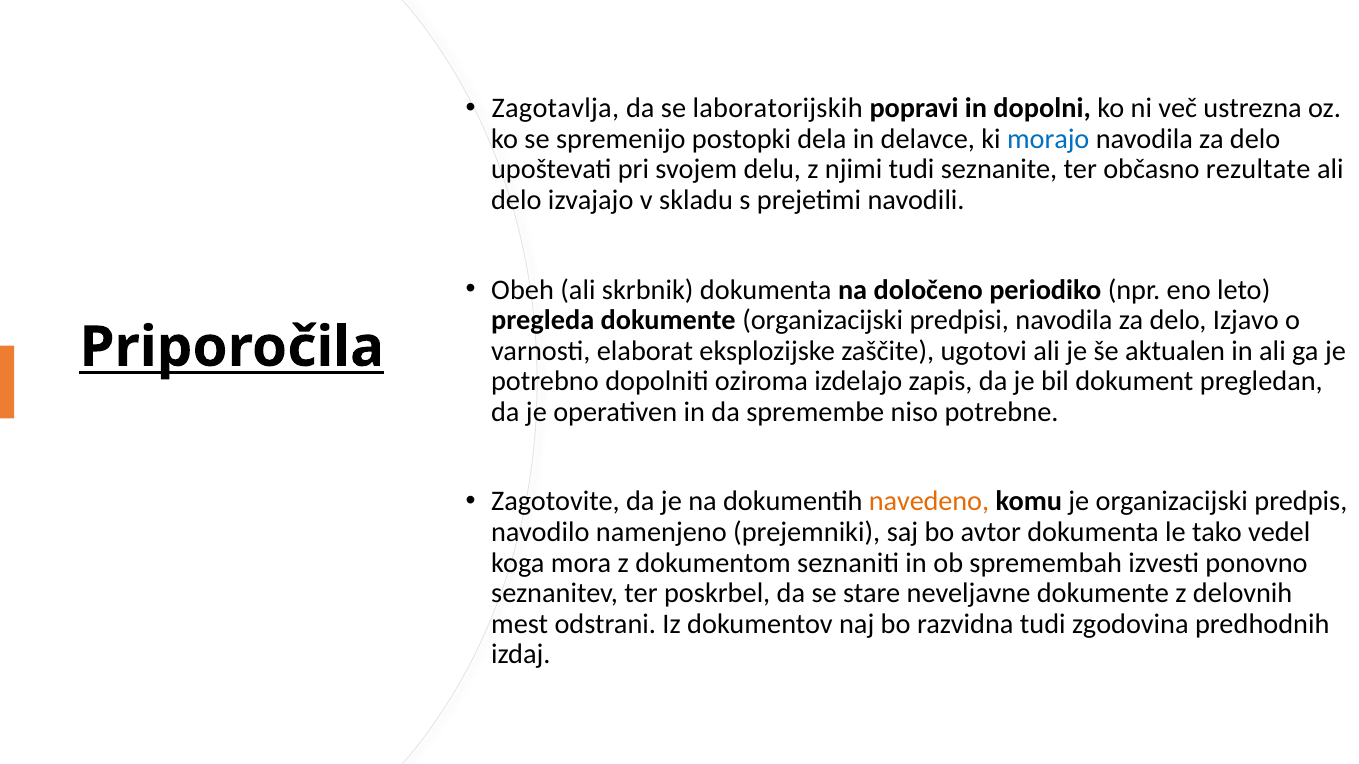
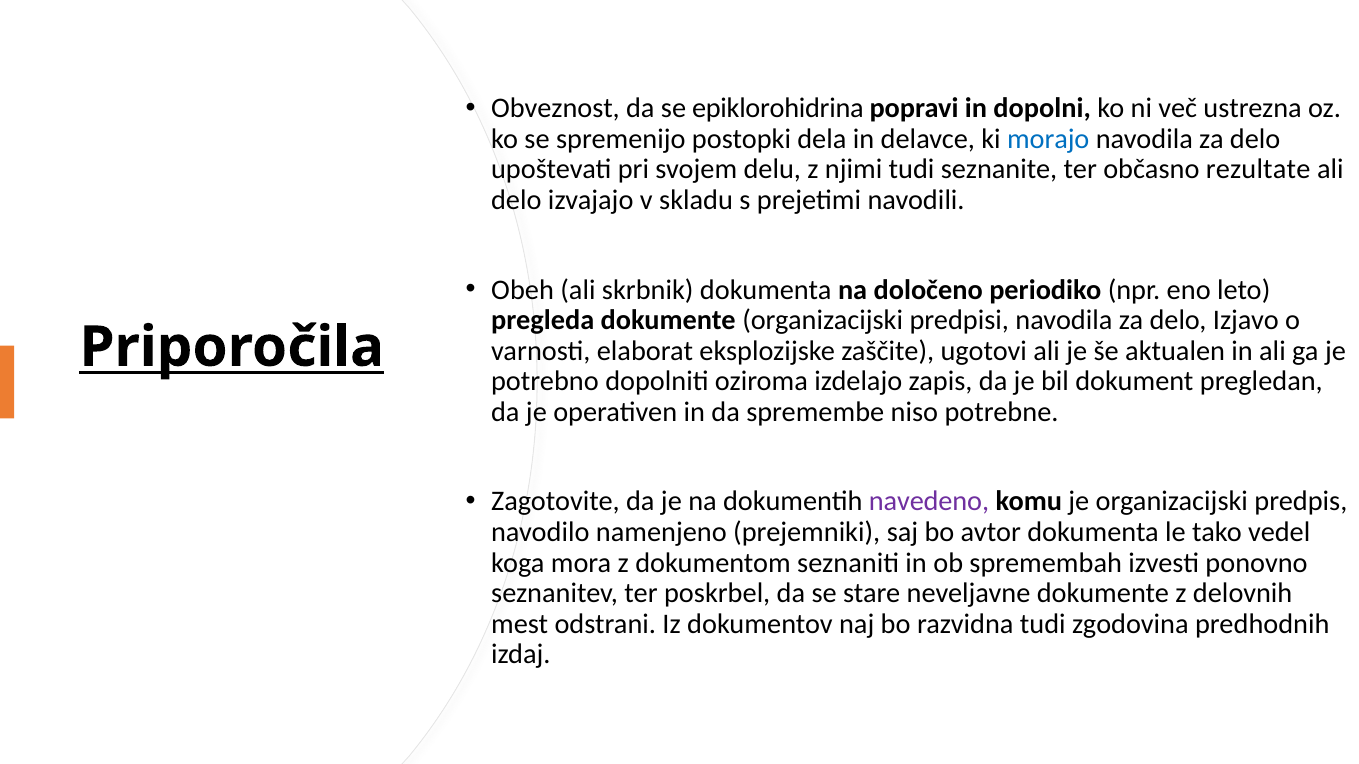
Zagotavlja: Zagotavlja -> Obveznost
laboratorijskih: laboratorijskih -> epiklorohidrina
navedeno colour: orange -> purple
